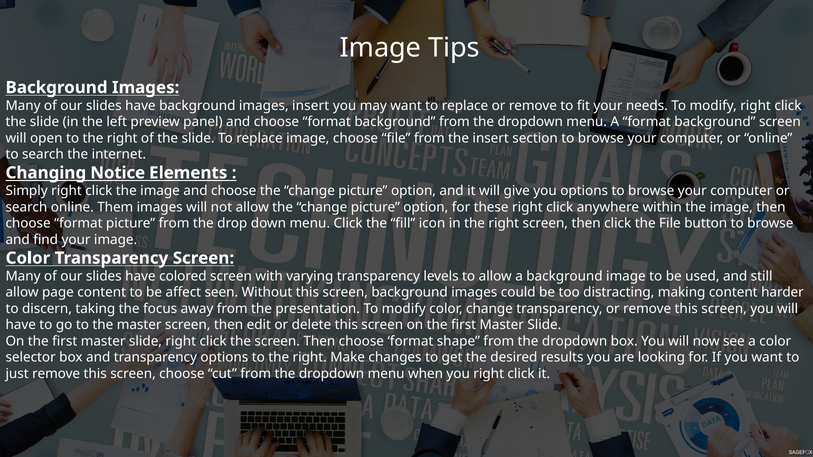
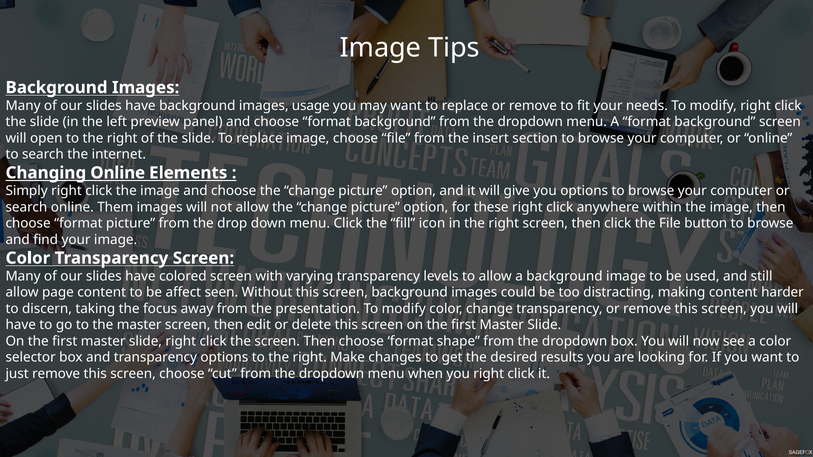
images insert: insert -> usage
Changing Notice: Notice -> Online
